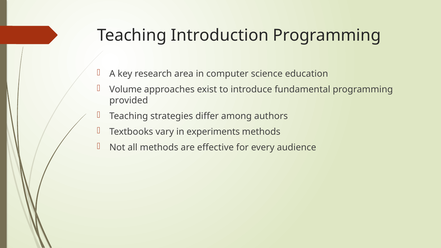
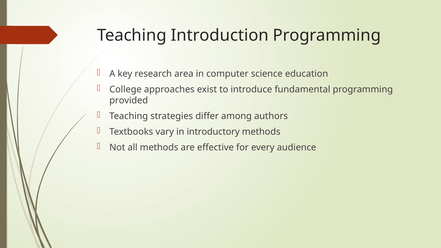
Volume: Volume -> College
experiments: experiments -> introductory
